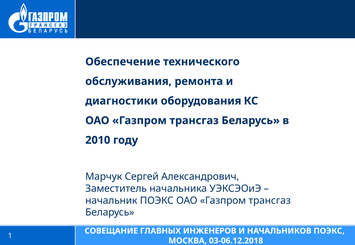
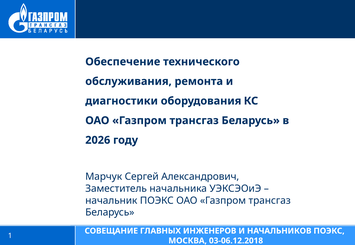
2010: 2010 -> 2026
